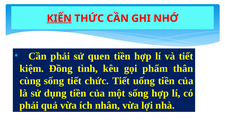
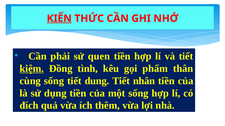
kiệm underline: none -> present
chức: chức -> dung
uống: uống -> nhân
phải at (29, 106): phải -> đích
nhân: nhân -> thêm
